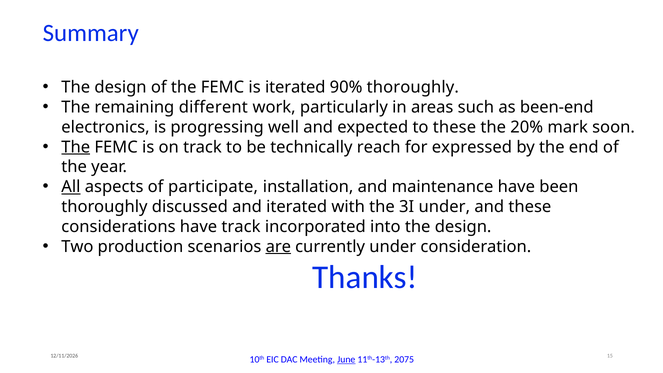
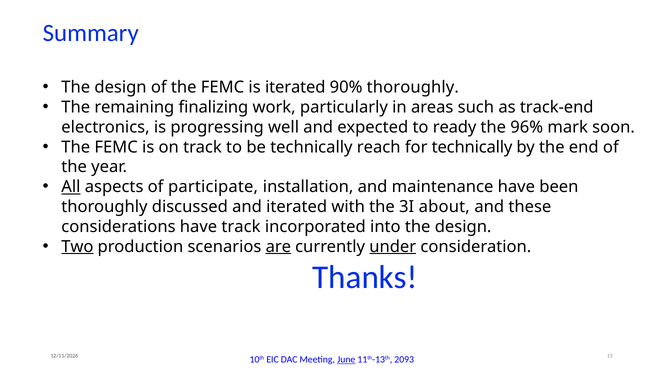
different: different -> finalizing
been-end: been-end -> track-end
to these: these -> ready
20%: 20% -> 96%
The at (76, 147) underline: present -> none
for expressed: expressed -> technically
3I under: under -> about
Two underline: none -> present
under at (393, 246) underline: none -> present
2075: 2075 -> 2093
